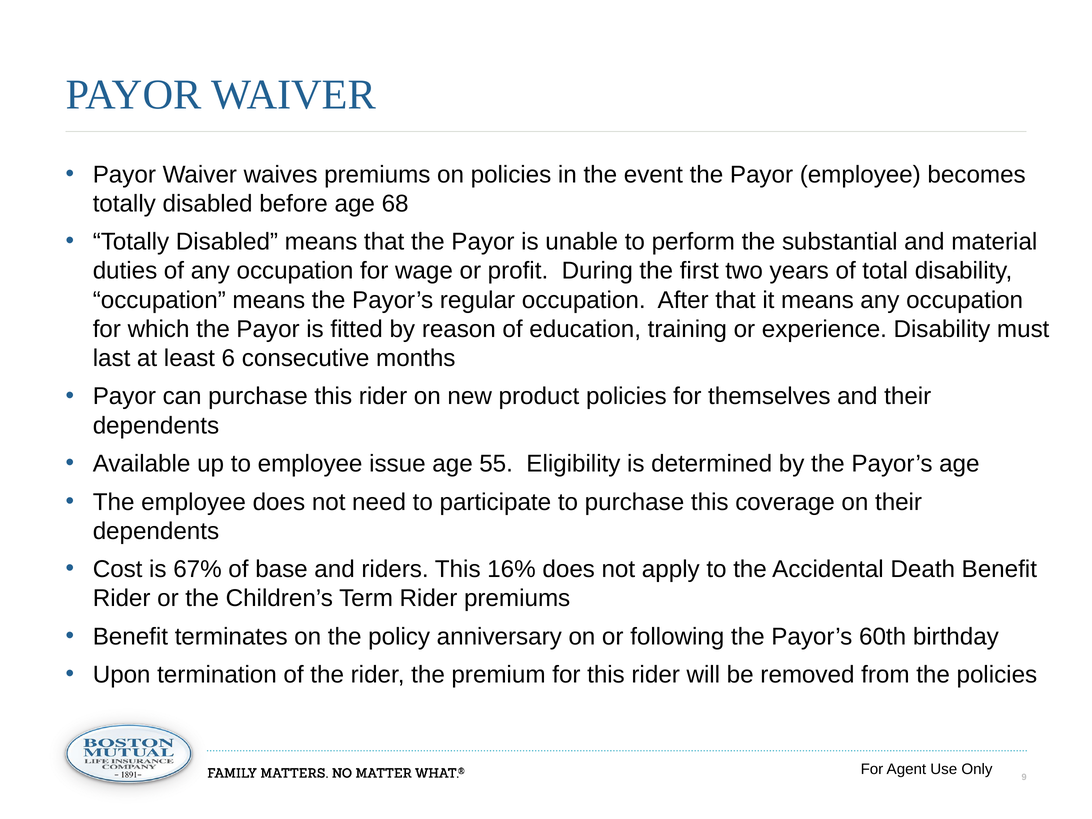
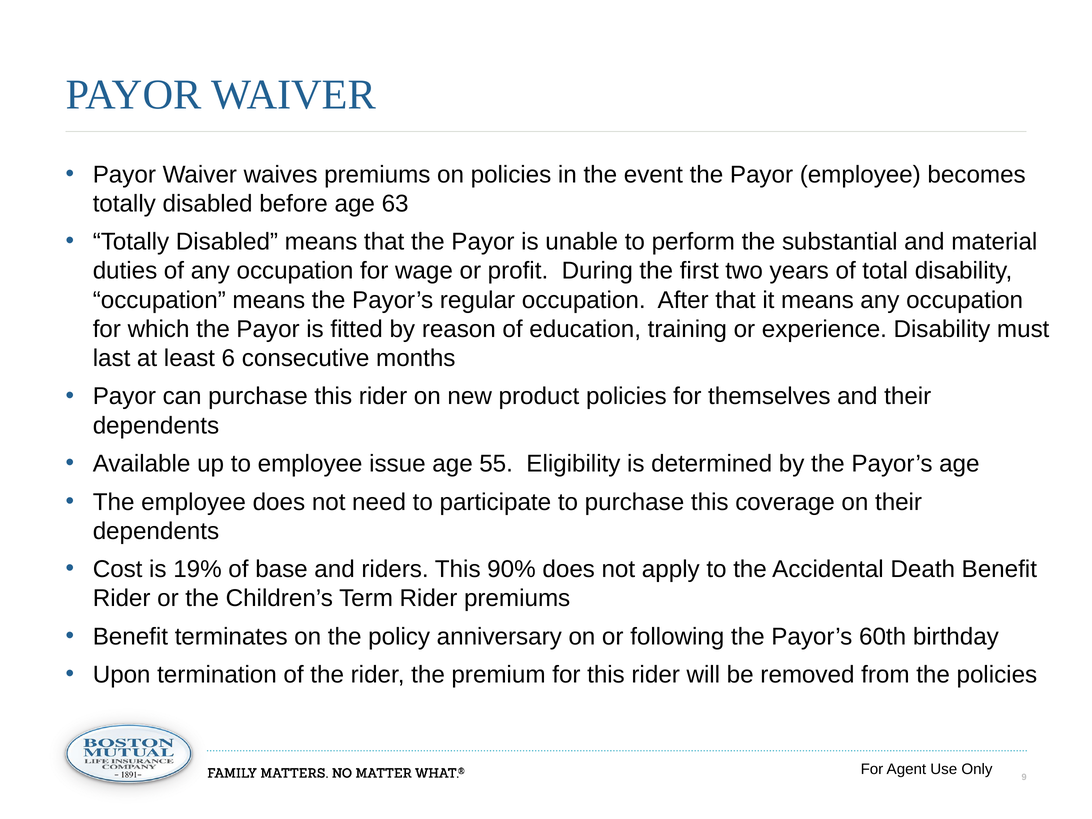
68: 68 -> 63
67%: 67% -> 19%
16%: 16% -> 90%
